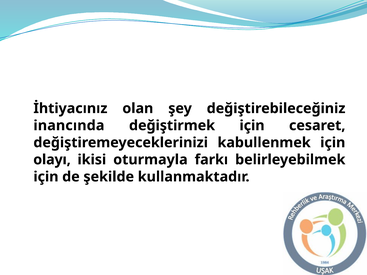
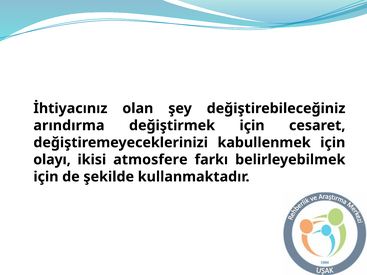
inancında: inancında -> arındırma
oturmayla: oturmayla -> atmosfere
